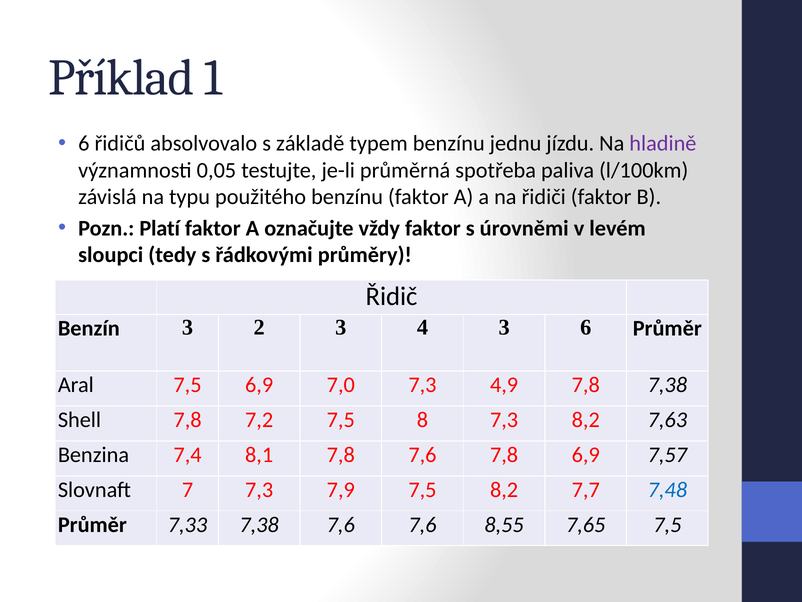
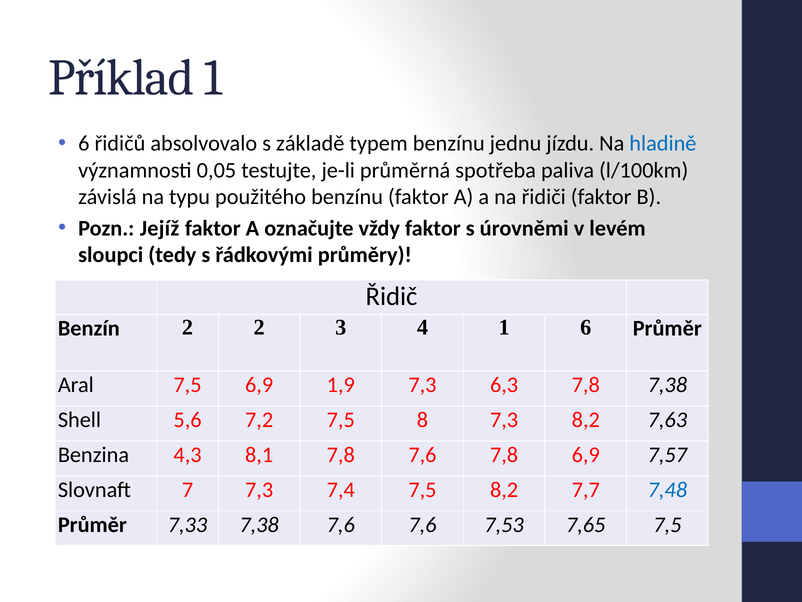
hladině colour: purple -> blue
Platí: Platí -> Jejíž
Benzín 3: 3 -> 2
4 3: 3 -> 1
7,0: 7,0 -> 1,9
4,9: 4,9 -> 6,3
Shell 7,8: 7,8 -> 5,6
7,4: 7,4 -> 4,3
7,9: 7,9 -> 7,4
8,55: 8,55 -> 7,53
